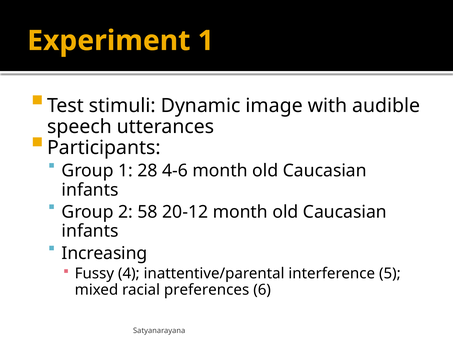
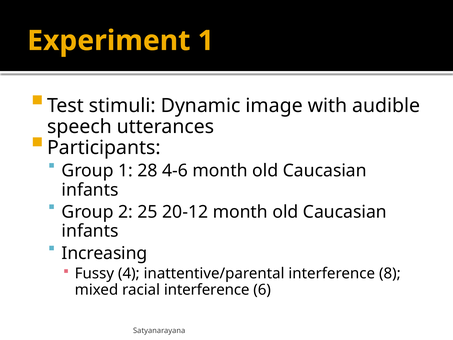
58: 58 -> 25
5: 5 -> 8
racial preferences: preferences -> interference
